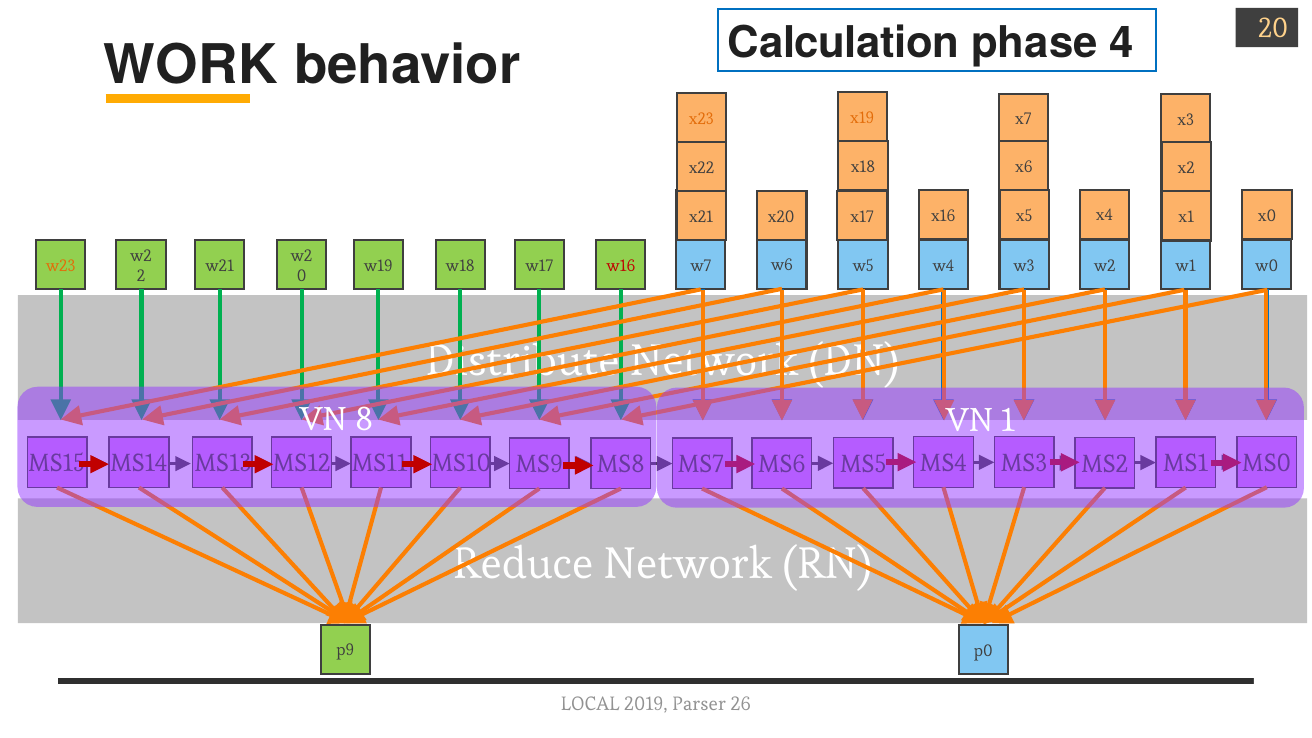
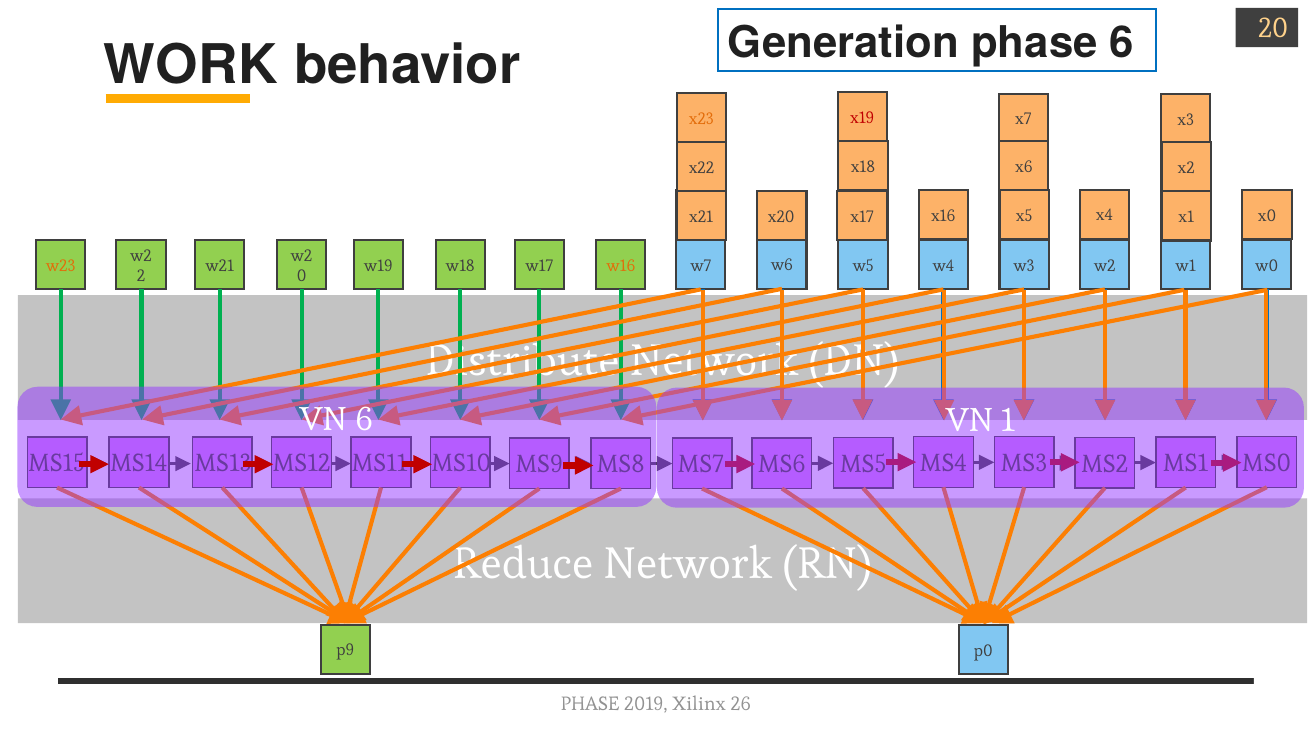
Calculation: Calculation -> Generation
phase 4: 4 -> 6
x19 colour: orange -> red
w16 colour: red -> orange
VN 8: 8 -> 6
LOCAL at (590, 704): LOCAL -> PHASE
Parser: Parser -> Xilinx
